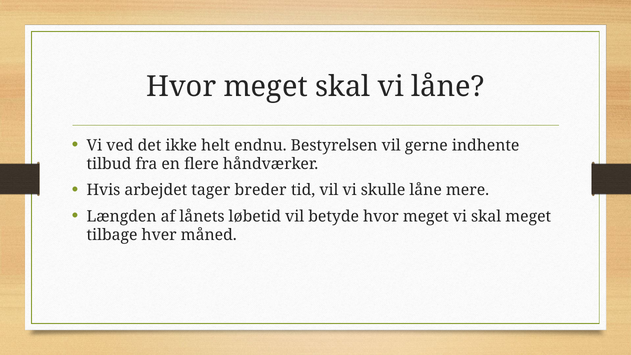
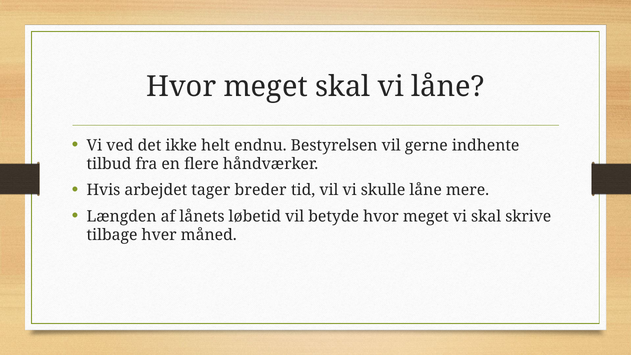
skal meget: meget -> skrive
